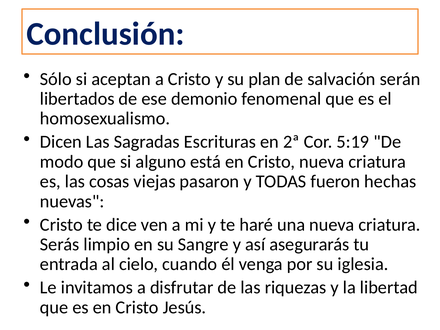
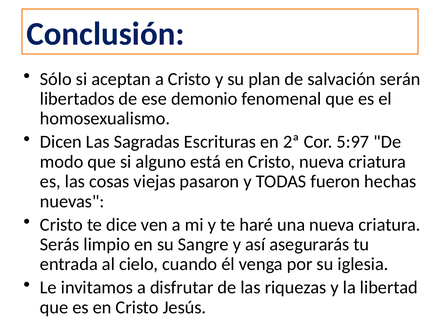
5:19: 5:19 -> 5:97
